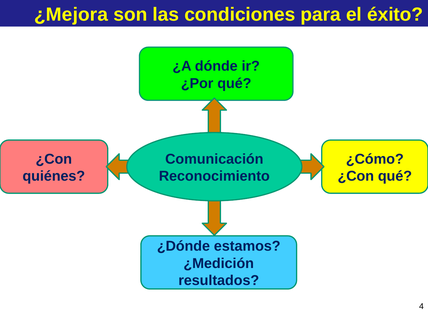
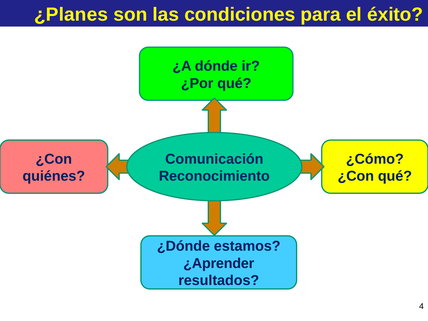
¿Mejora: ¿Mejora -> ¿Planes
¿Medición: ¿Medición -> ¿Aprender
